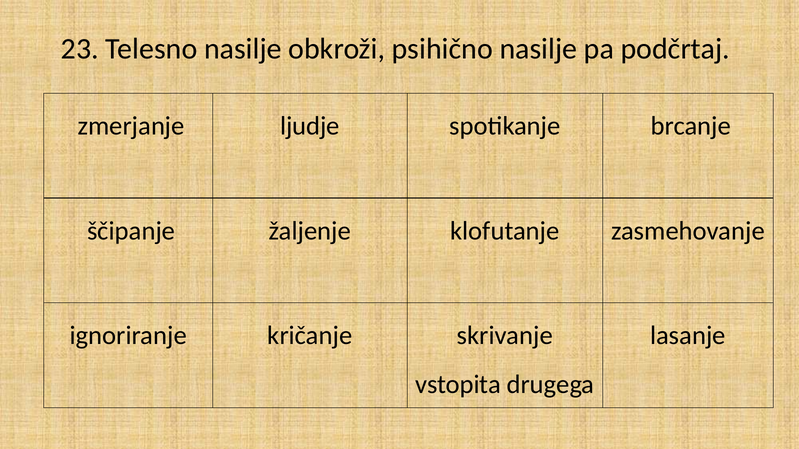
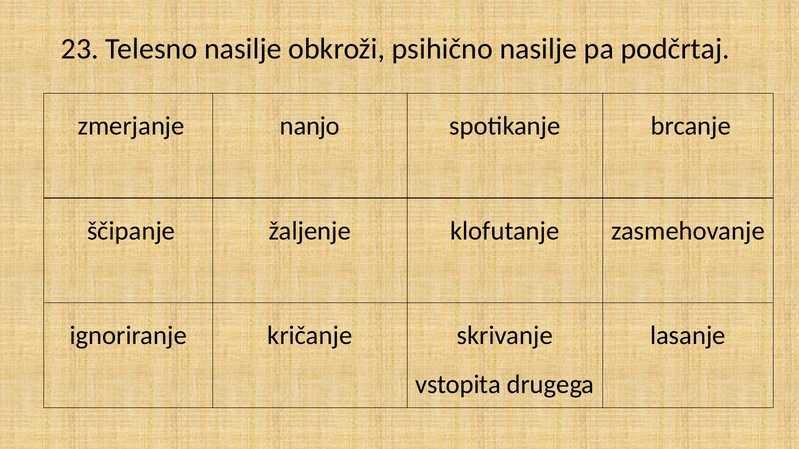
ljudje: ljudje -> nanjo
